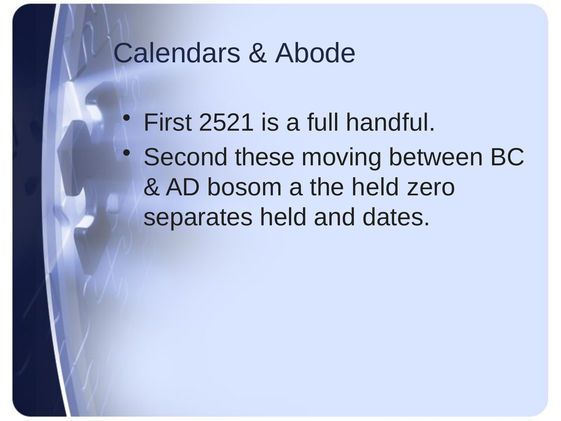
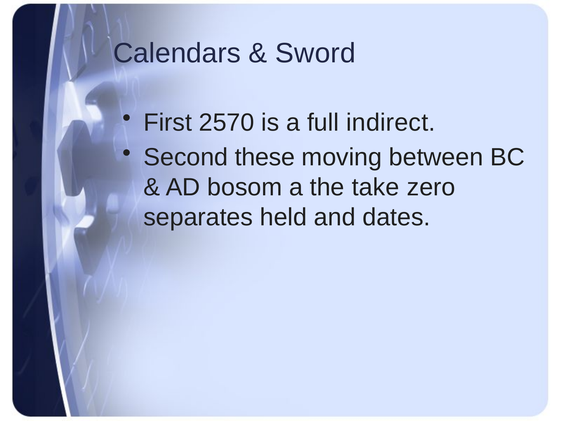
Abode: Abode -> Sword
2521: 2521 -> 2570
handful: handful -> indirect
the held: held -> take
